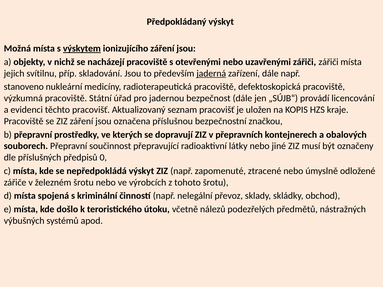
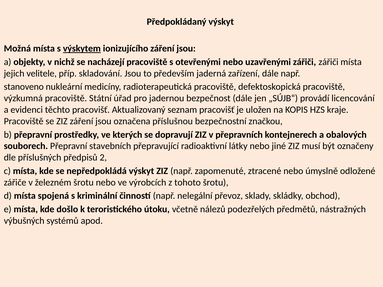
svítilnu: svítilnu -> velitele
jaderná underline: present -> none
součinnost: součinnost -> stavebních
0: 0 -> 2
